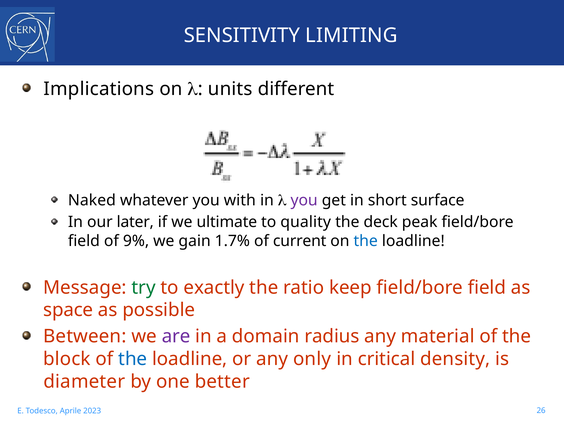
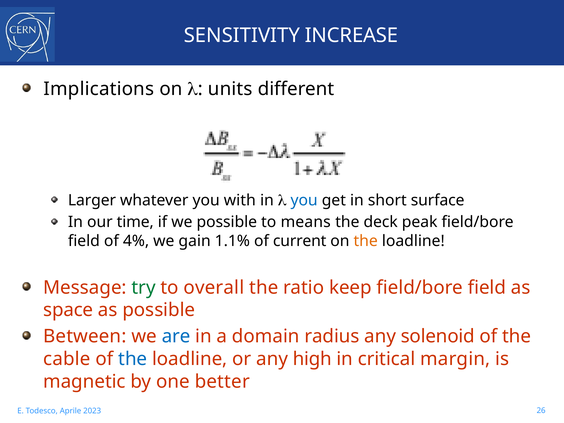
LIMITING: LIMITING -> INCREASE
Naked: Naked -> Larger
you at (304, 200) colour: purple -> blue
later: later -> time
we ultimate: ultimate -> possible
quality: quality -> means
9%: 9% -> 4%
1.7%: 1.7% -> 1.1%
the at (366, 241) colour: blue -> orange
exactly: exactly -> overall
are colour: purple -> blue
material: material -> solenoid
block: block -> cable
only: only -> high
density: density -> margin
diameter: diameter -> magnetic
